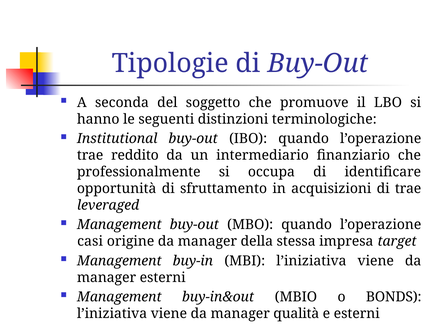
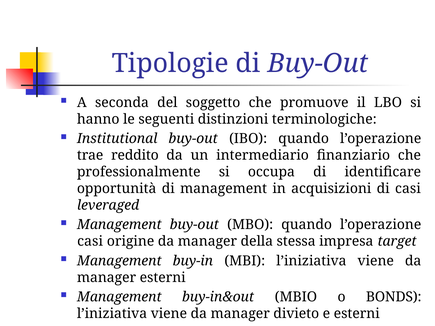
di sfruttamento: sfruttamento -> management
di trae: trae -> casi
qualità: qualità -> divieto
